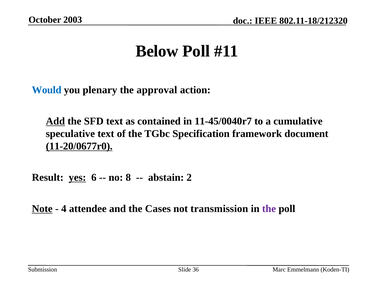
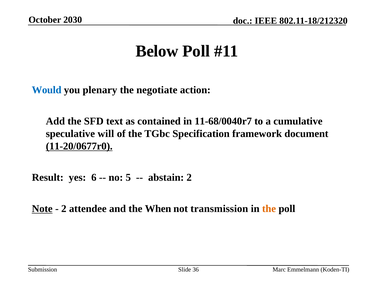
2003: 2003 -> 2030
approval: approval -> negotiate
Add underline: present -> none
11-45/0040r7: 11-45/0040r7 -> 11-68/0040r7
speculative text: text -> will
yes underline: present -> none
8: 8 -> 5
4 at (64, 208): 4 -> 2
Cases: Cases -> When
the at (269, 208) colour: purple -> orange
